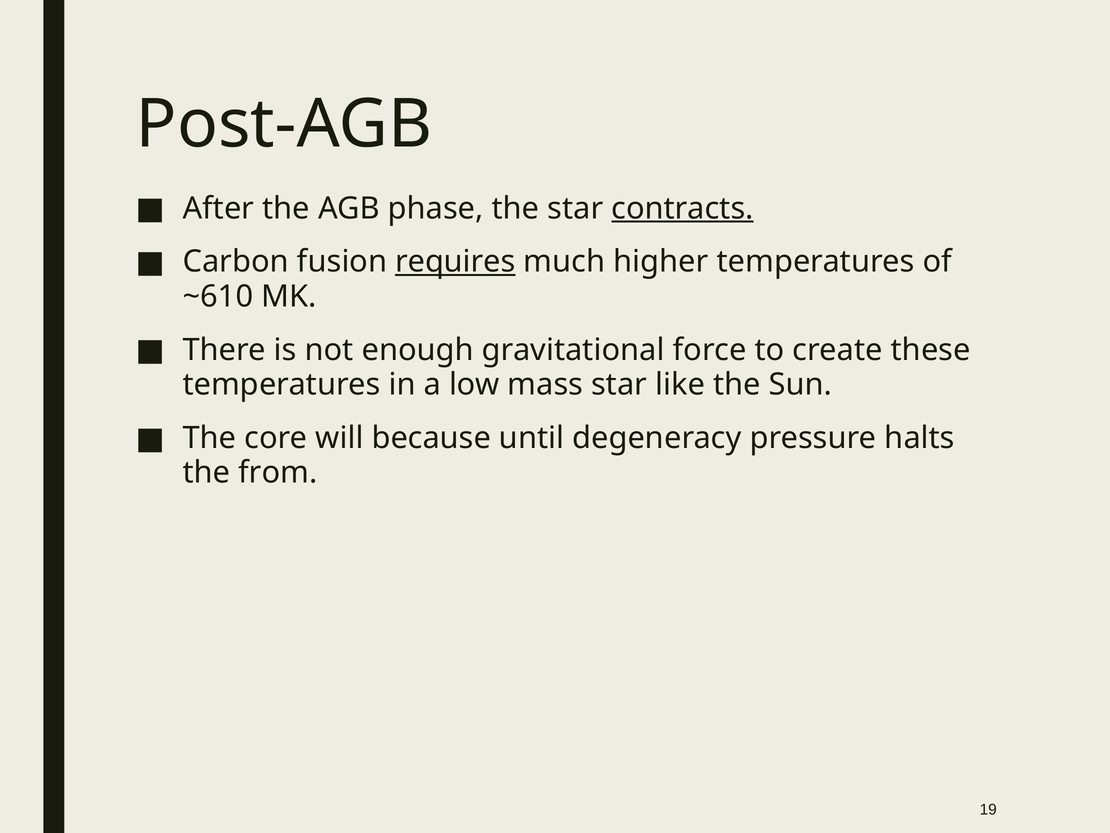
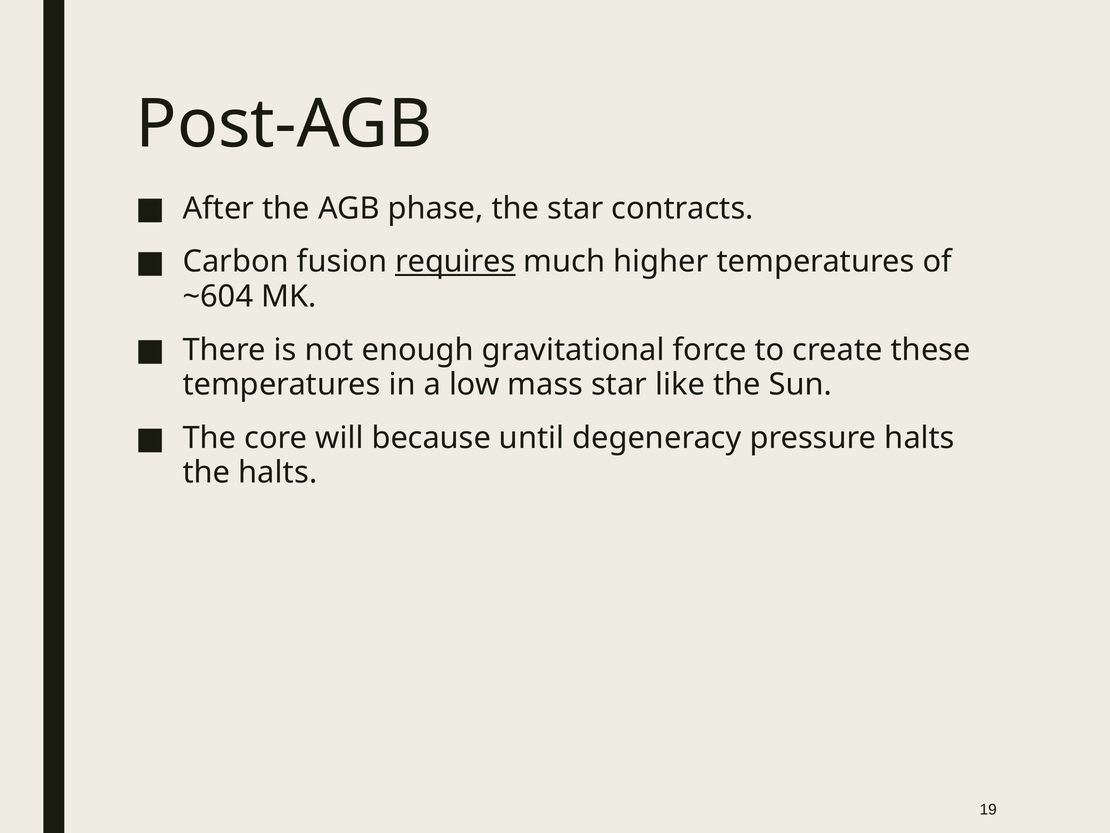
contracts underline: present -> none
~610: ~610 -> ~604
the from: from -> halts
